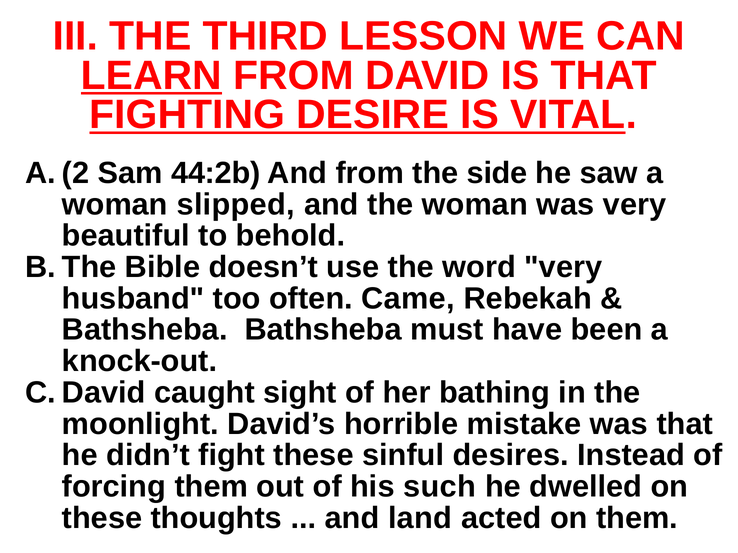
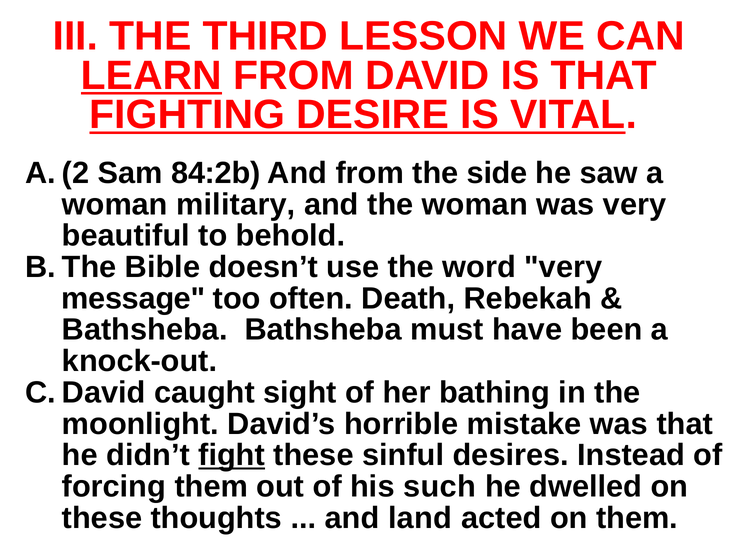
44:2b: 44:2b -> 84:2b
slipped: slipped -> military
husband: husband -> message
Came: Came -> Death
fight underline: none -> present
